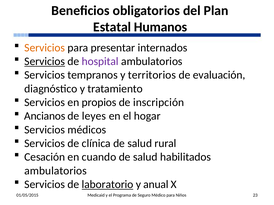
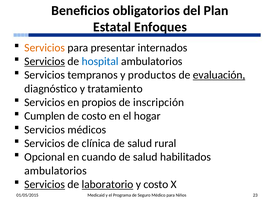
Humanos: Humanos -> Enfoques
hospital colour: purple -> blue
territorios: territorios -> productos
evaluación underline: none -> present
Ancianos: Ancianos -> Cumplen
de leyes: leyes -> costo
Cesación: Cesación -> Opcional
Servicios at (45, 185) underline: none -> present
y anual: anual -> costo
